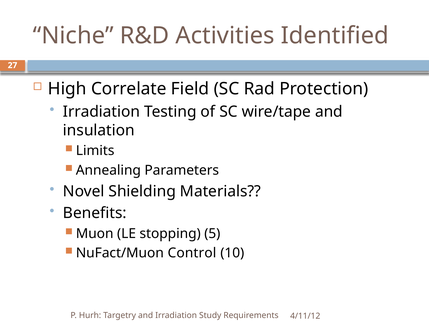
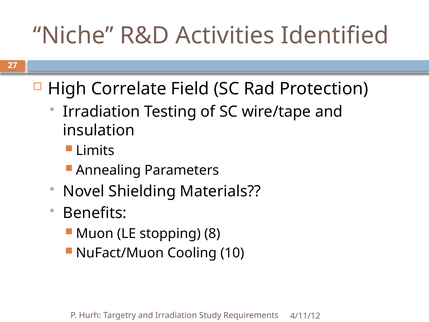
5: 5 -> 8
Control: Control -> Cooling
